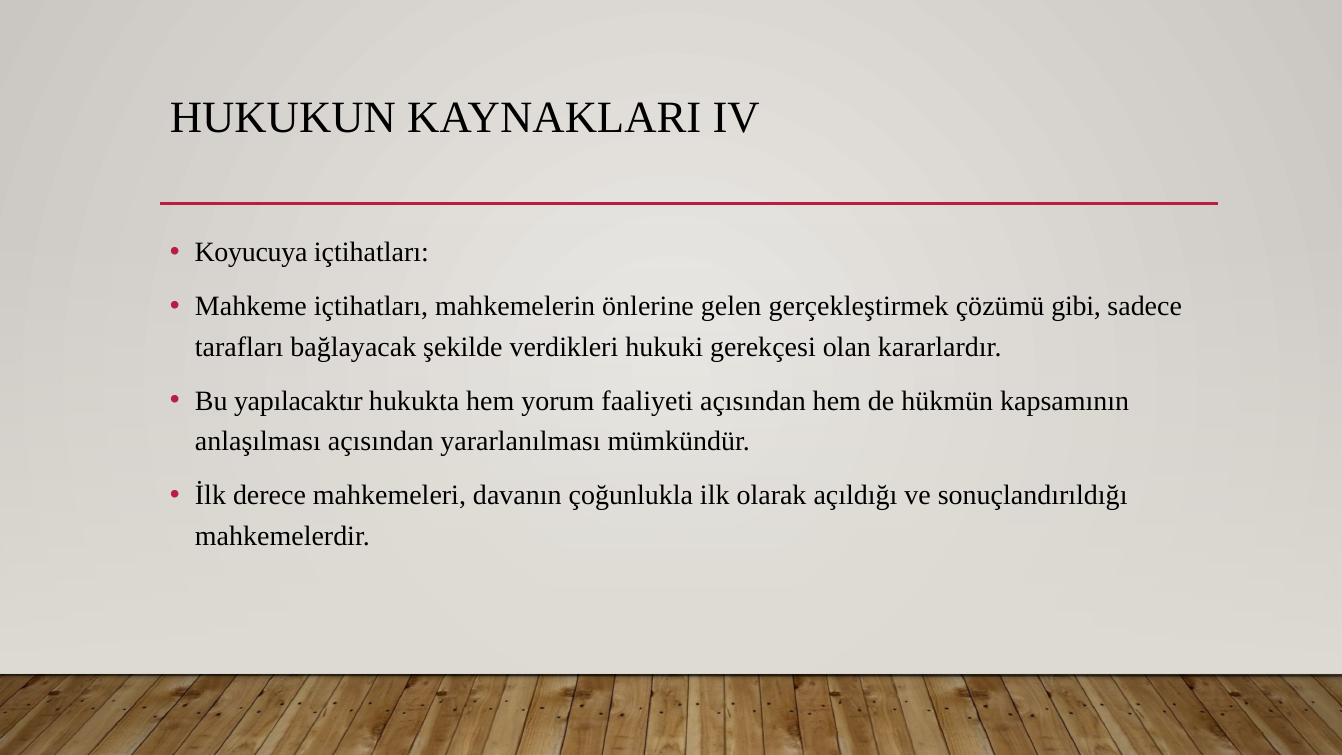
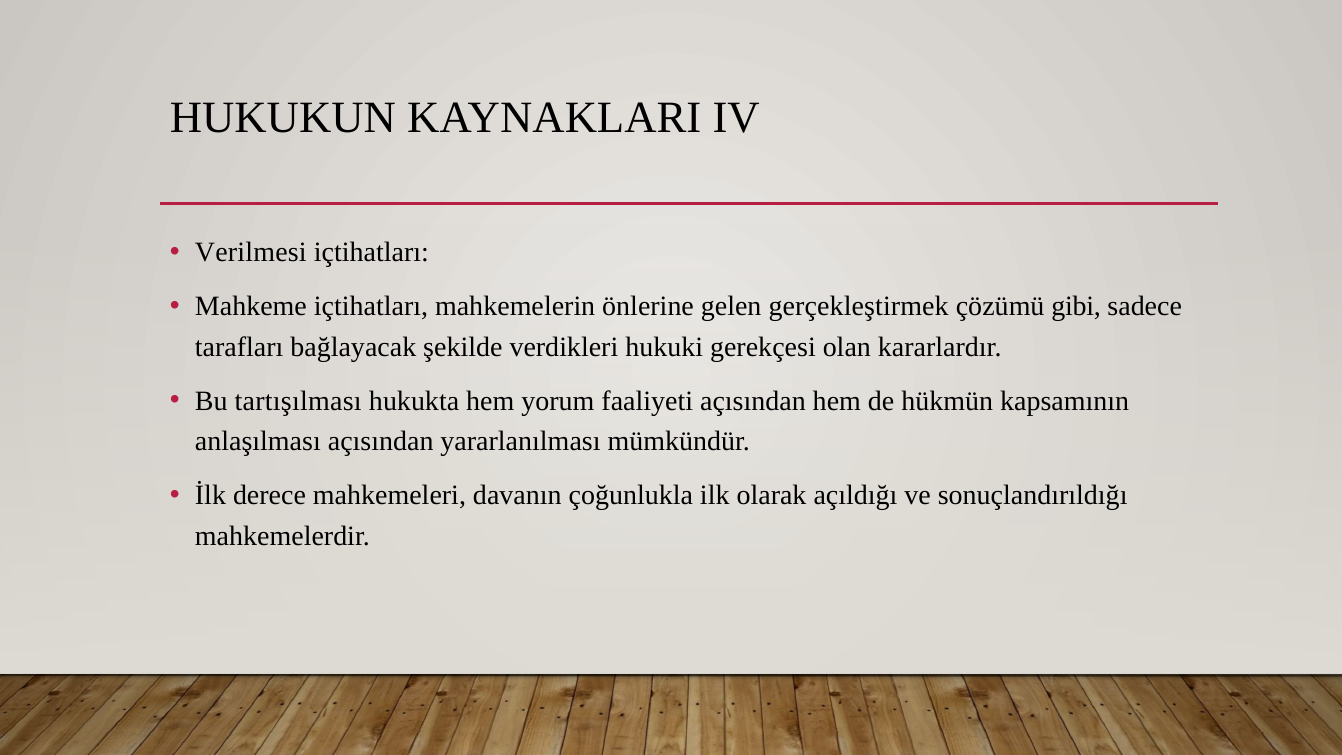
Koyucuya: Koyucuya -> Verilmesi
yapılacaktır: yapılacaktır -> tartışılması
